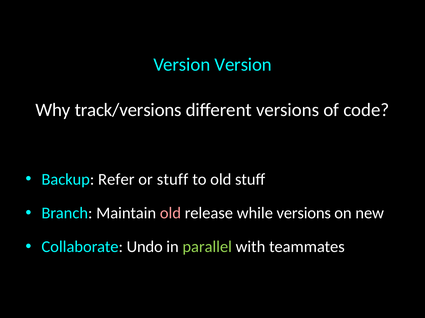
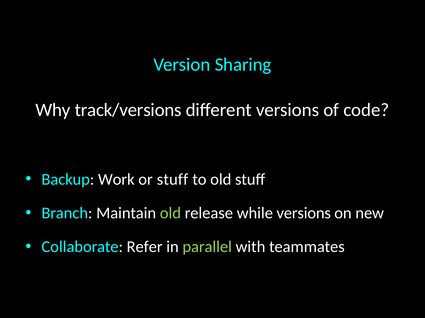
Version Version: Version -> Sharing
Refer: Refer -> Work
old at (170, 214) colour: pink -> light green
Undo: Undo -> Refer
